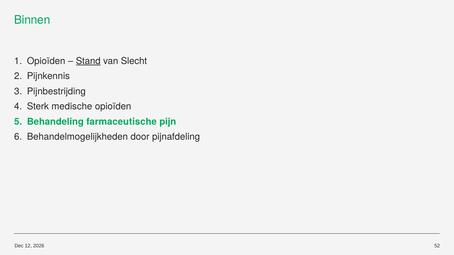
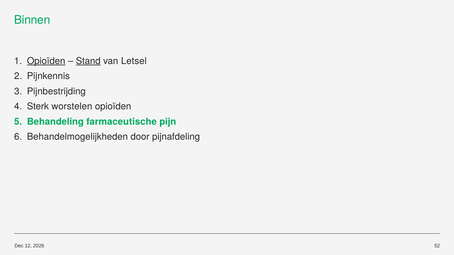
Opioïden at (46, 61) underline: none -> present
Slecht: Slecht -> Letsel
medische: medische -> worstelen
